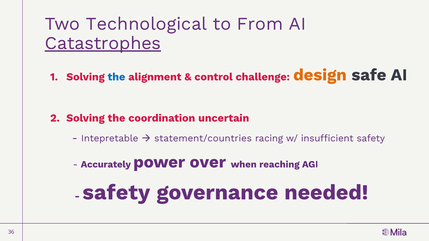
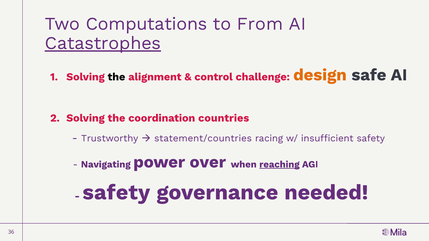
Technological: Technological -> Computations
the at (116, 77) colour: blue -> black
uncertain: uncertain -> countries
Intepretable: Intepretable -> Trustworthy
Accurately: Accurately -> Navigating
reaching underline: none -> present
